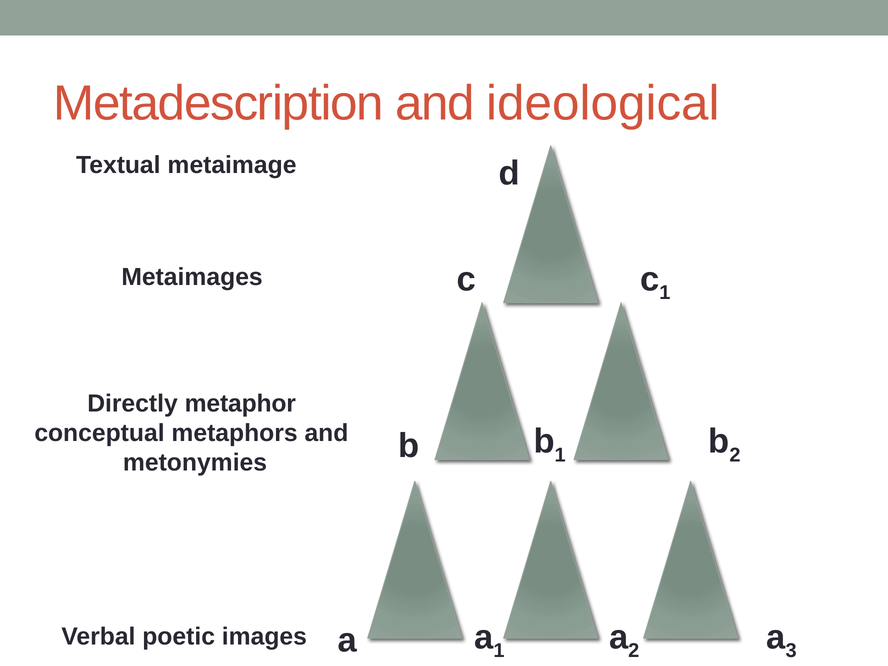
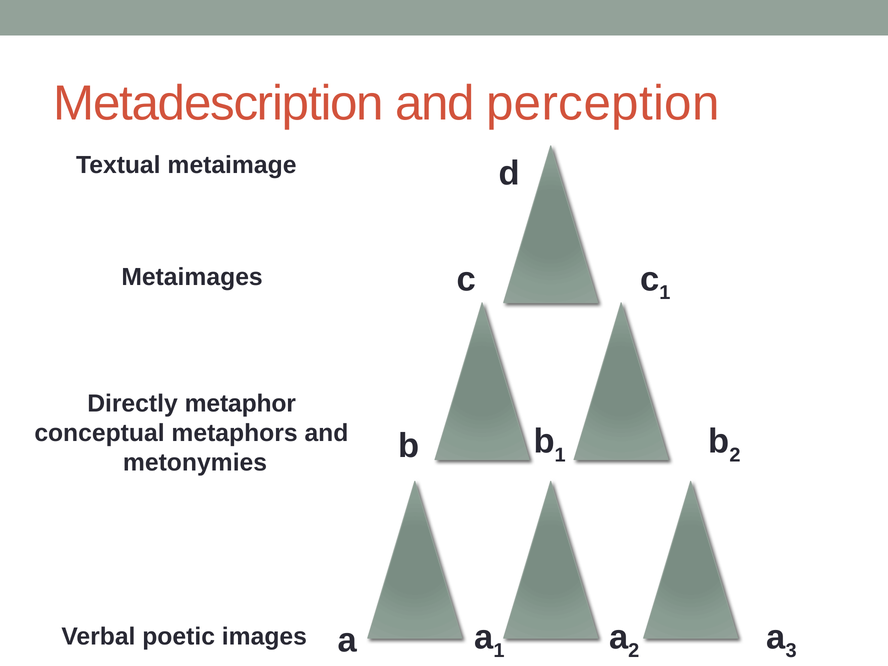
ideological: ideological -> perception
